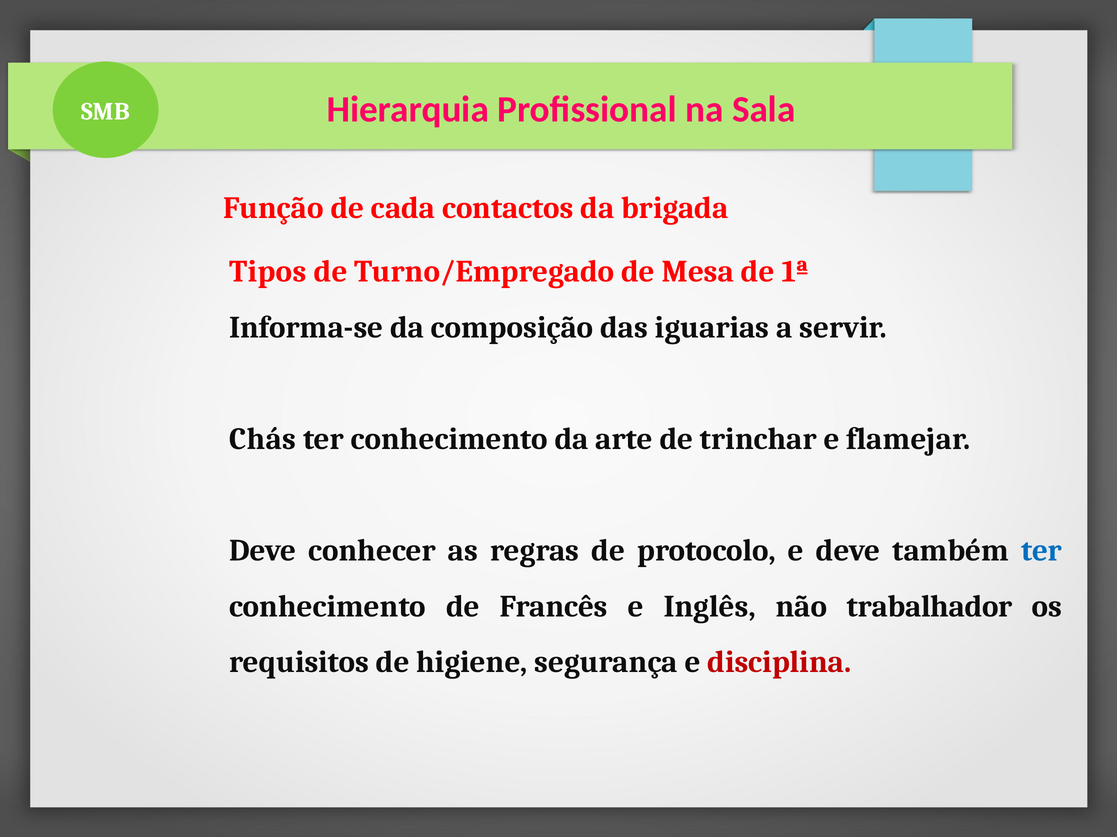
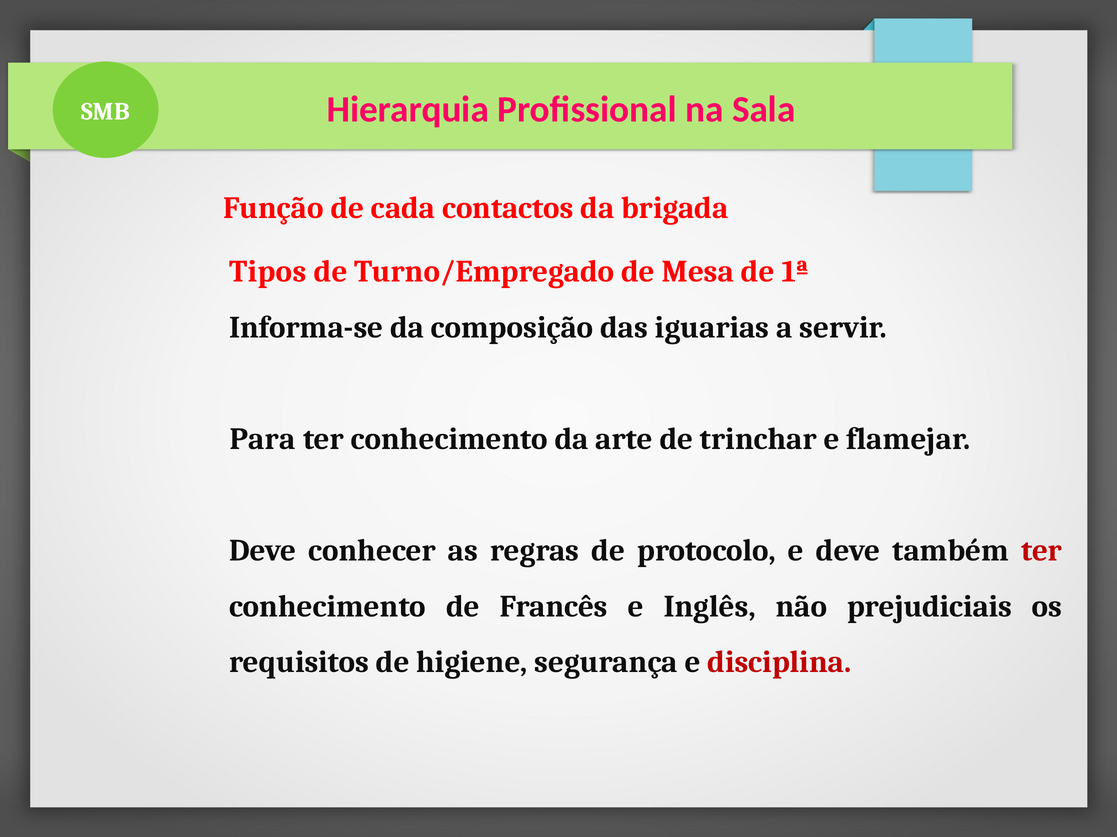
Chás: Chás -> Para
ter at (1042, 551) colour: blue -> red
trabalhador: trabalhador -> prejudiciais
